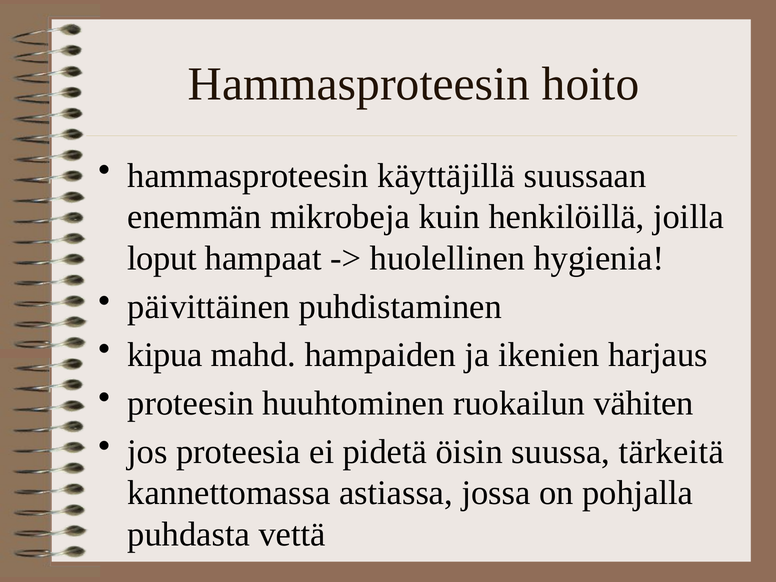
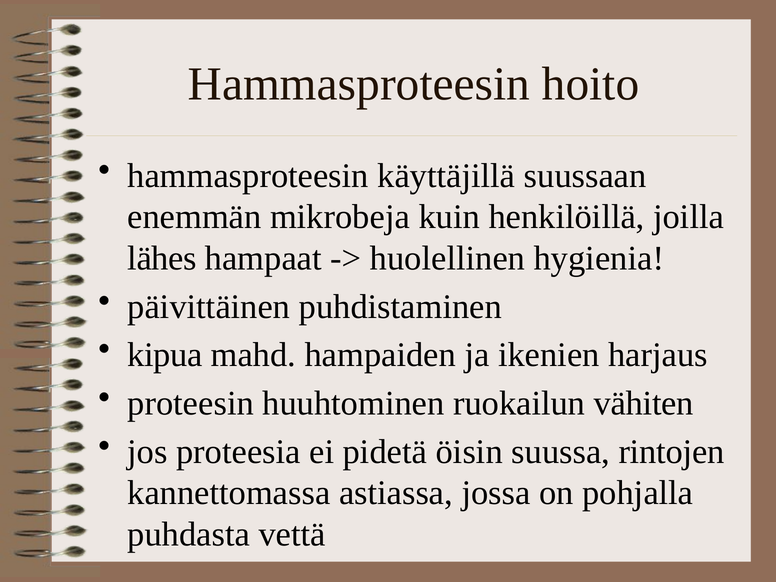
loput: loput -> lähes
tärkeitä: tärkeitä -> rintojen
